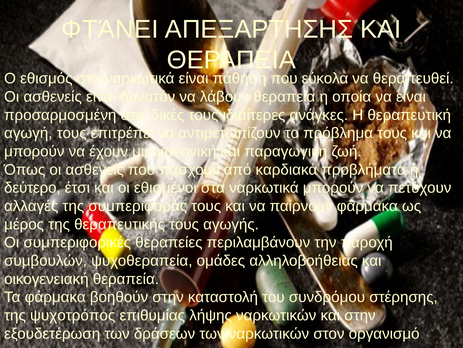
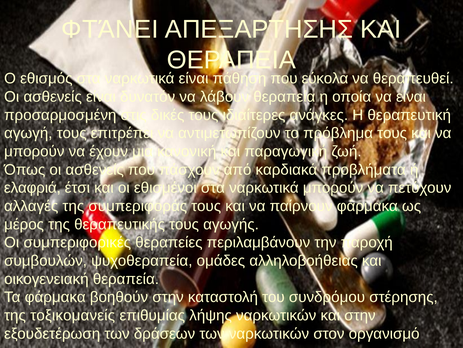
δεύτερο: δεύτερο -> ελαφριά
ψυχοτρόπος: ψυχοτρόπος -> τοξικομανείς
